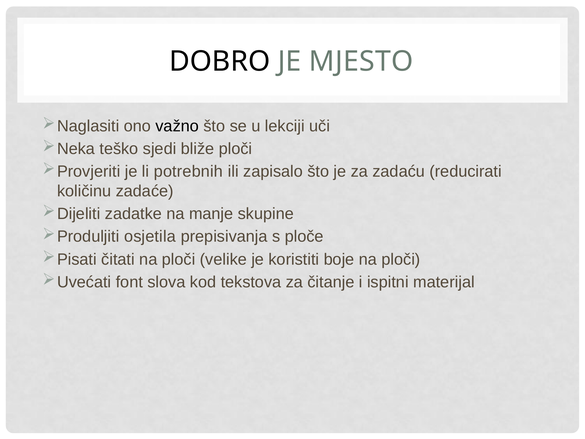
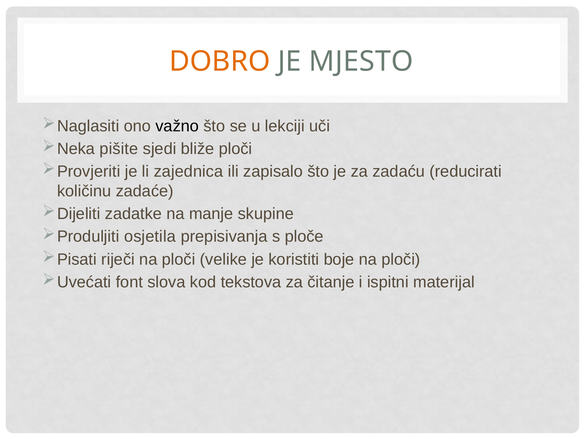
DOBRO colour: black -> orange
teško: teško -> pišite
potrebnih: potrebnih -> zajednica
čitati: čitati -> riječi
